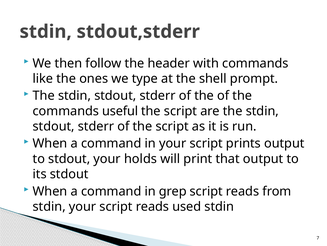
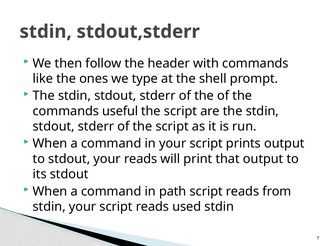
your holds: holds -> reads
grep: grep -> path
